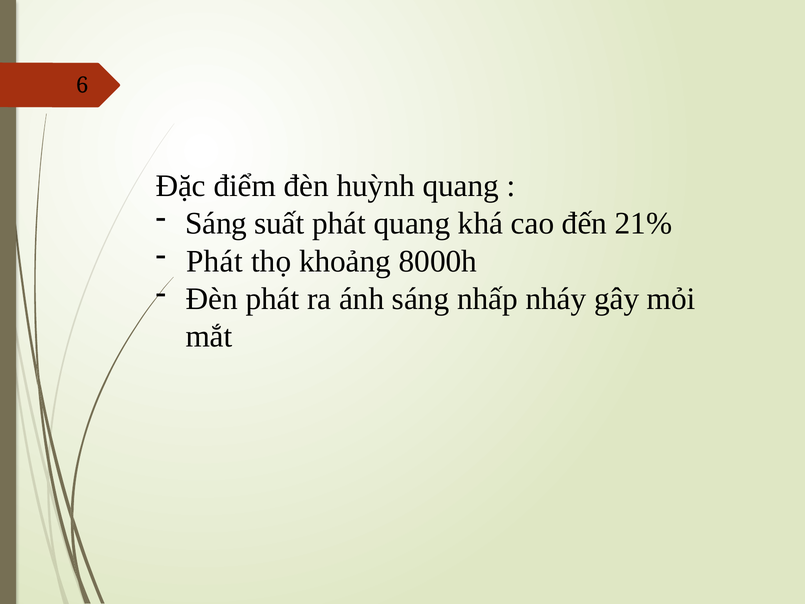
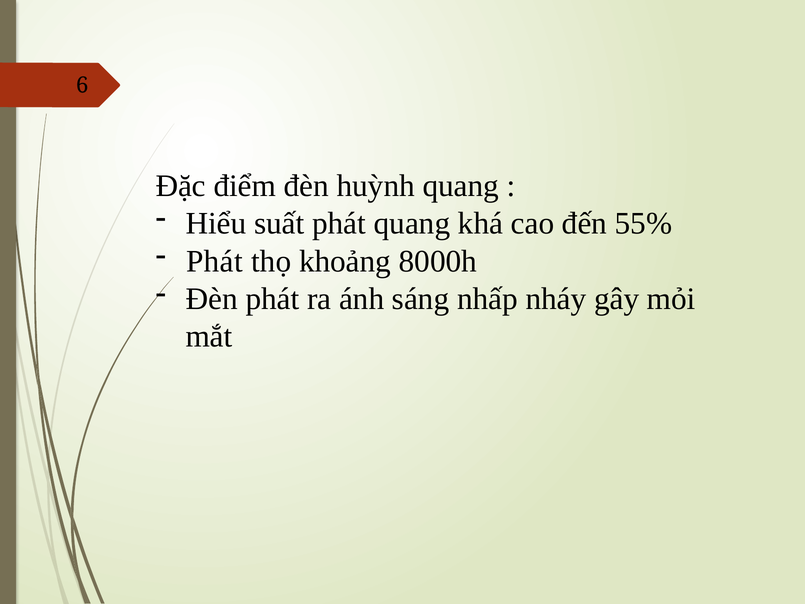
Sáng at (216, 223): Sáng -> Hiểu
21%: 21% -> 55%
